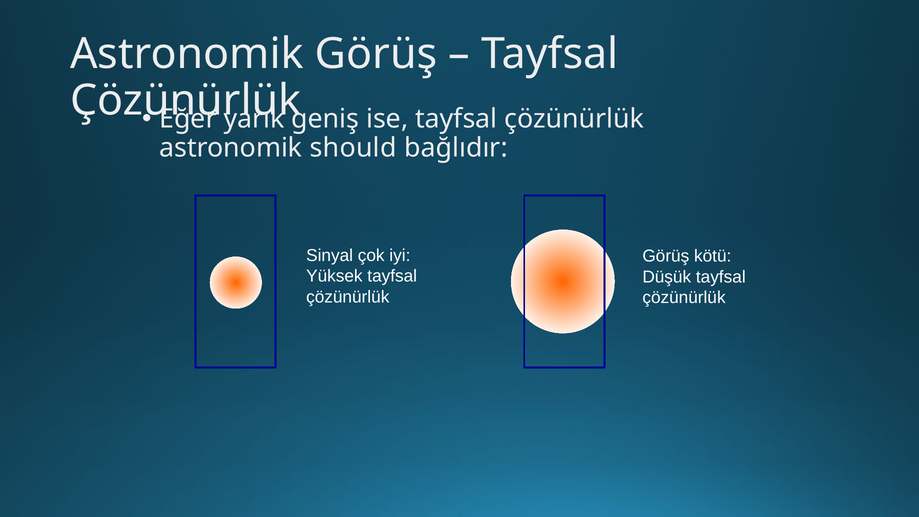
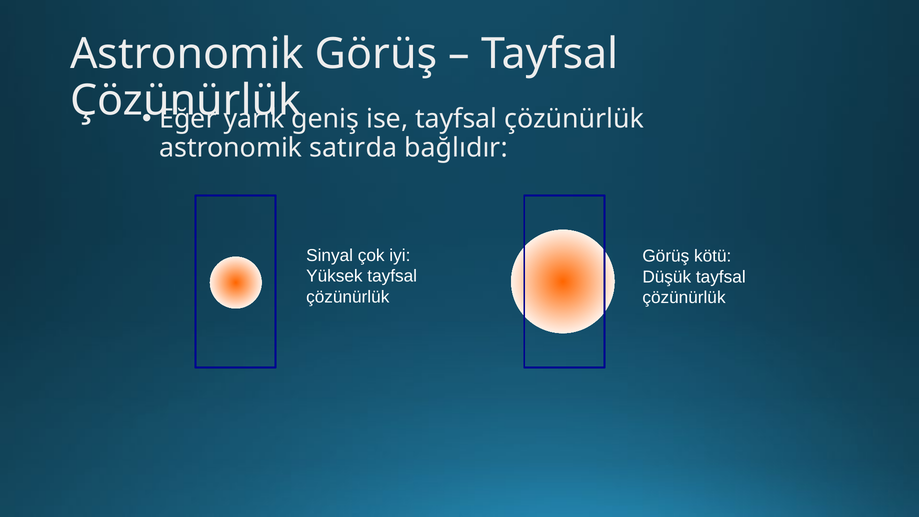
should: should -> satırda
